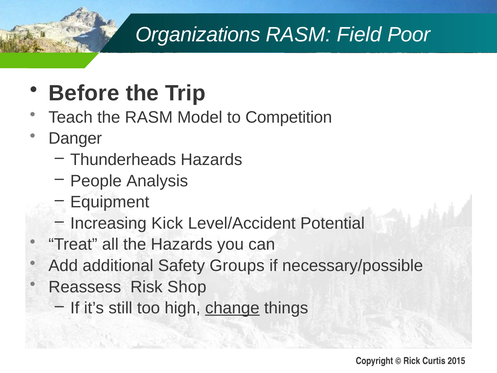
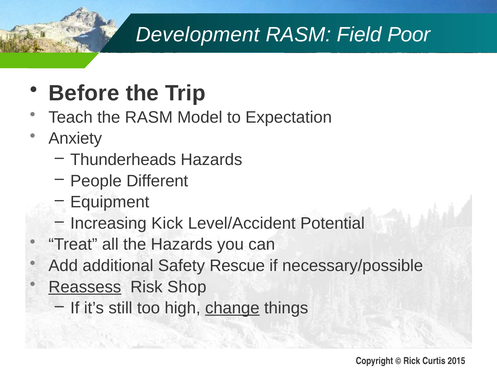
Organizations: Organizations -> Development
Competition: Competition -> Expectation
Danger: Danger -> Anxiety
Analysis: Analysis -> Different
Groups: Groups -> Rescue
Reassess underline: none -> present
